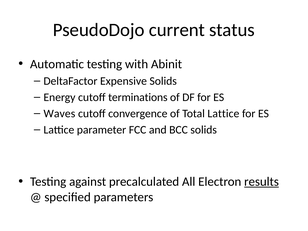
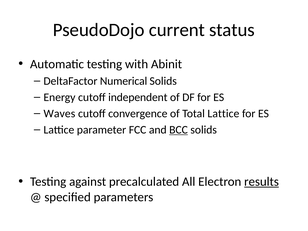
Expensive: Expensive -> Numerical
terminations: terminations -> independent
BCC underline: none -> present
